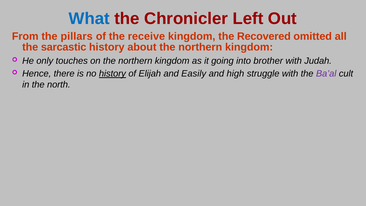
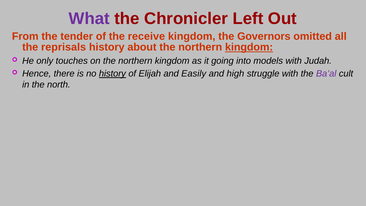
What colour: blue -> purple
pillars: pillars -> tender
Recovered: Recovered -> Governors
sarcastic: sarcastic -> reprisals
kingdom at (249, 47) underline: none -> present
brother: brother -> models
